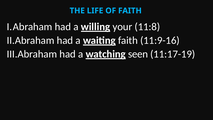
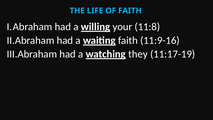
seen: seen -> they
